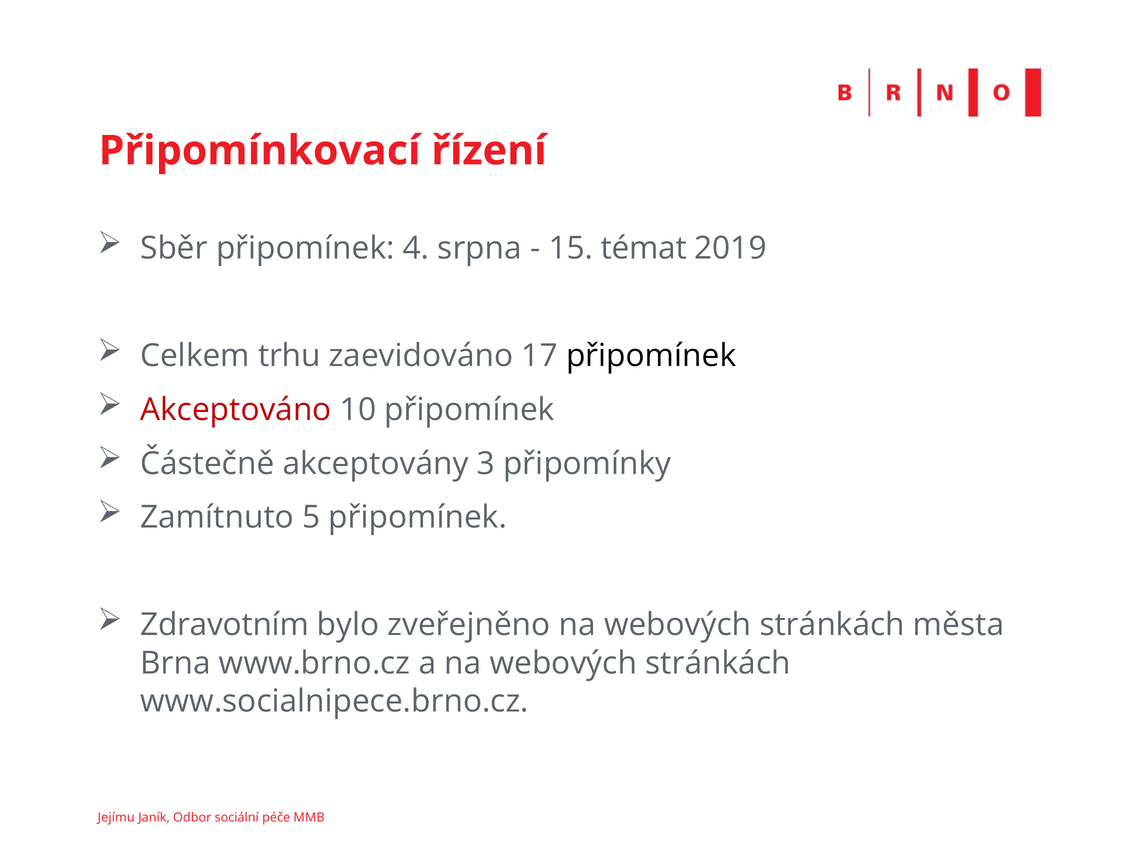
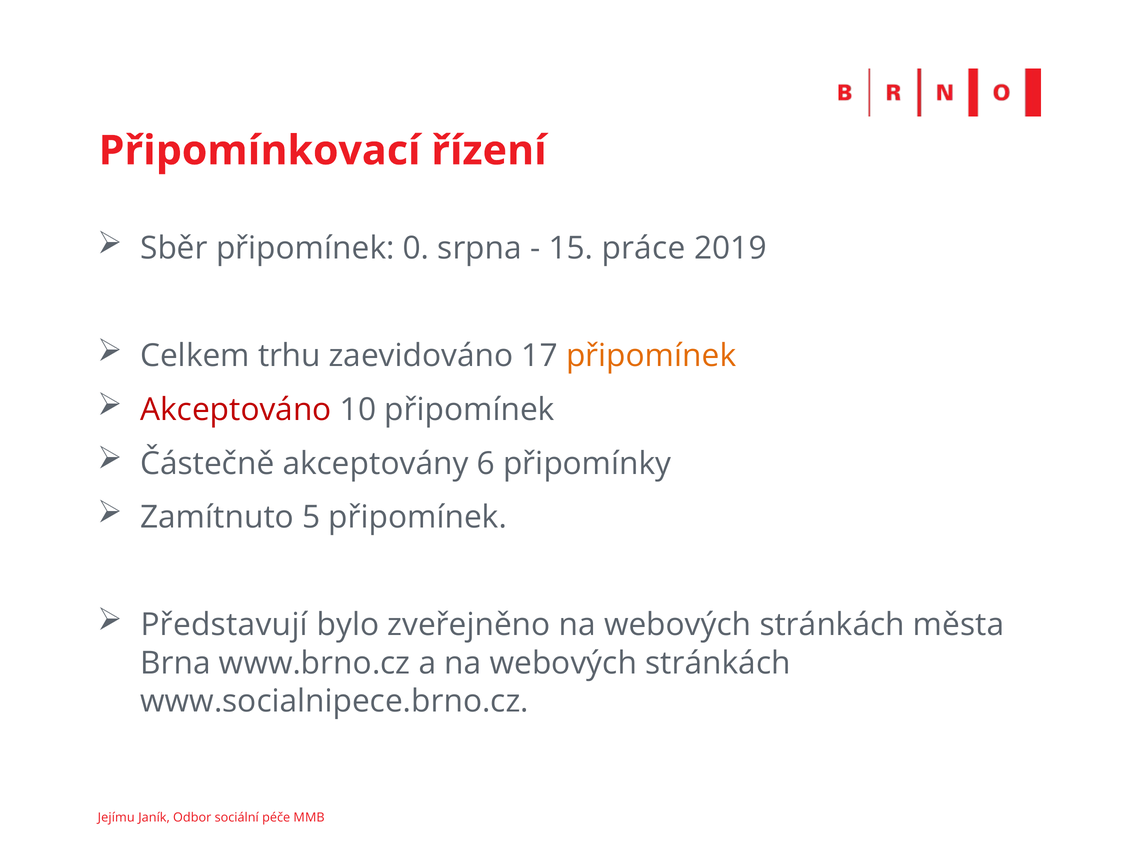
4: 4 -> 0
témat: témat -> práce
připomínek at (651, 356) colour: black -> orange
3: 3 -> 6
Zdravotním: Zdravotním -> Představují
